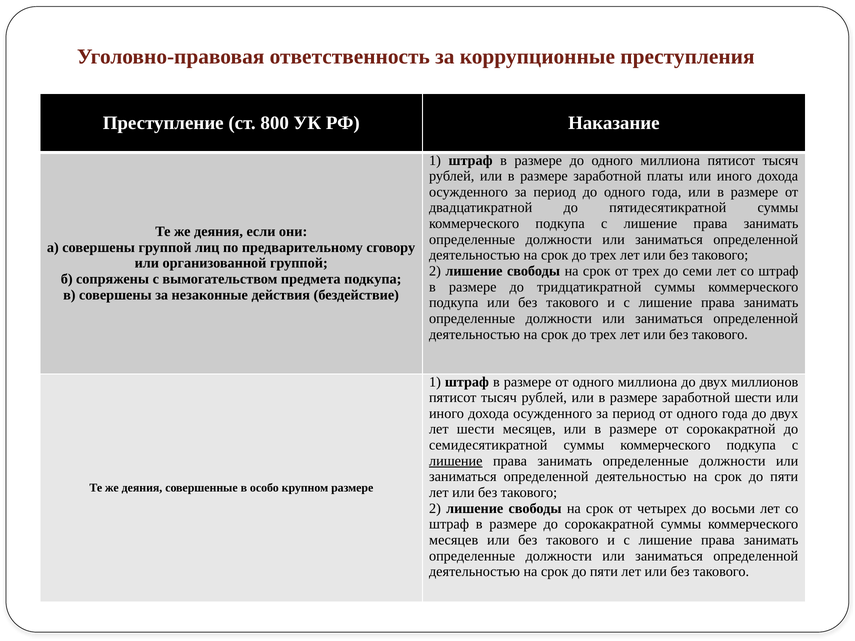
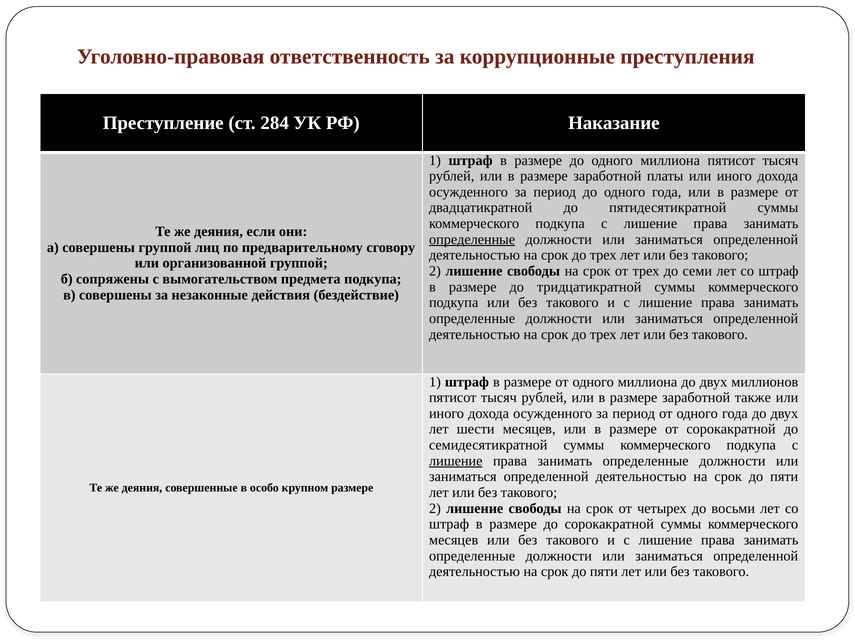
800: 800 -> 284
определенные at (472, 240) underline: none -> present
заработной шести: шести -> также
